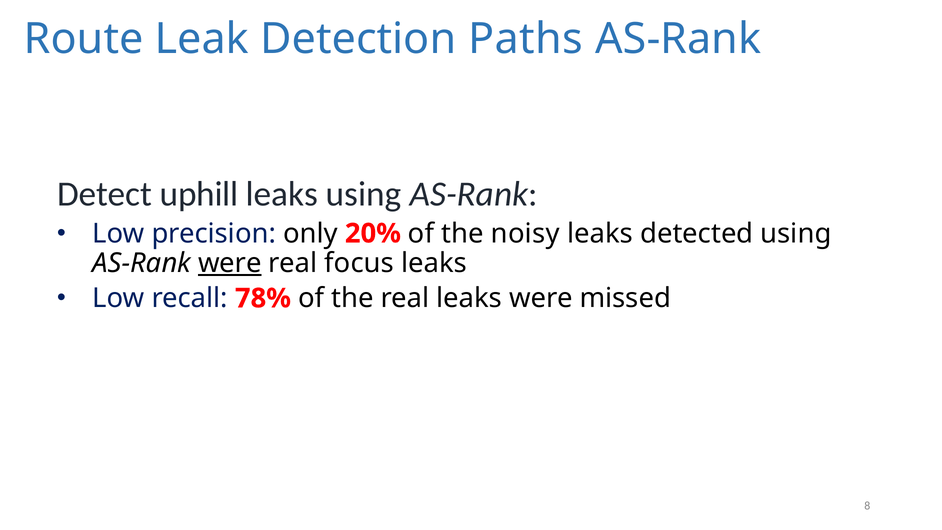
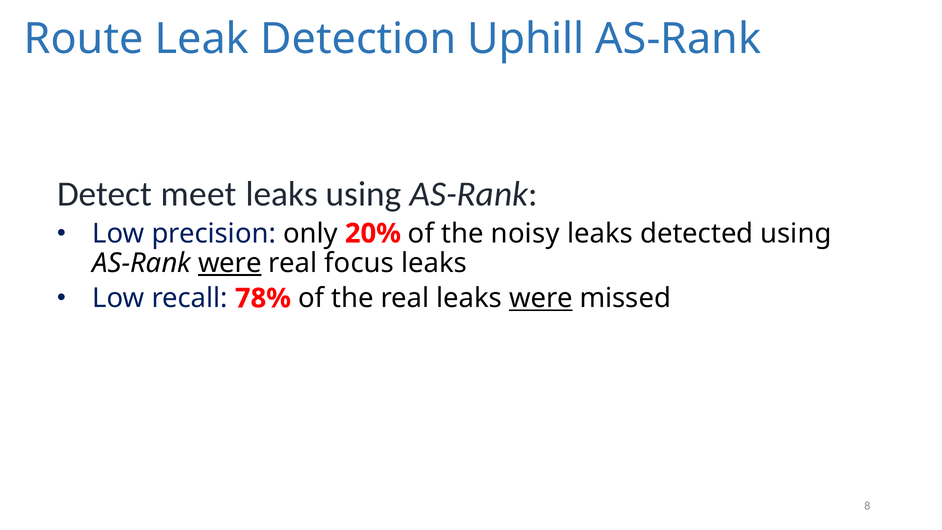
Paths: Paths -> Uphill
uphill: uphill -> meet
were at (541, 298) underline: none -> present
